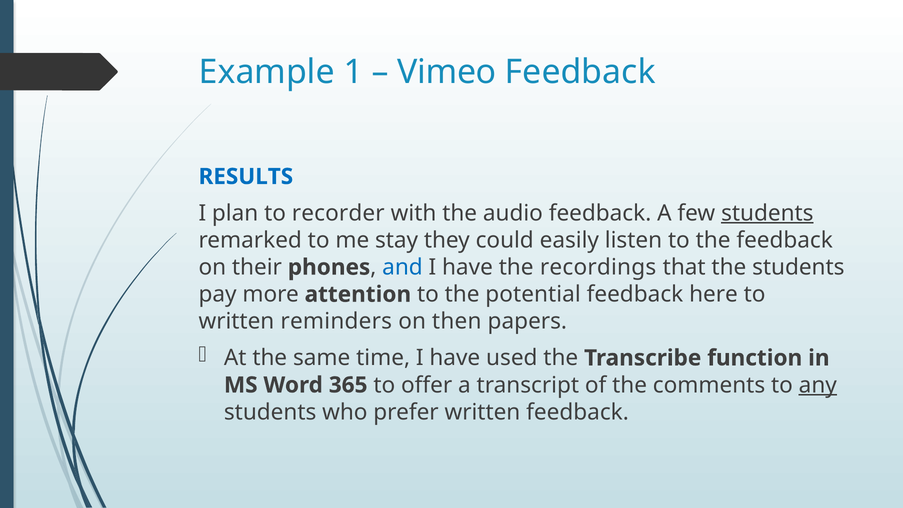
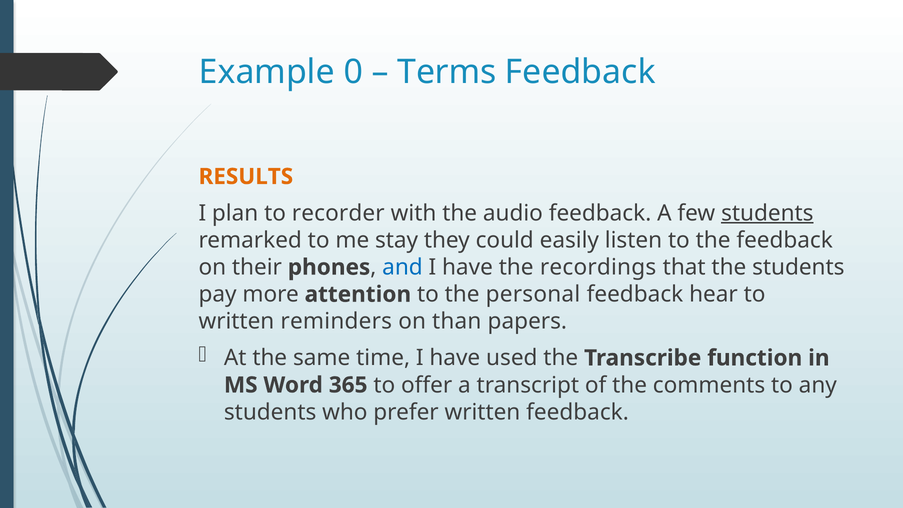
1: 1 -> 0
Vimeo: Vimeo -> Terms
RESULTS colour: blue -> orange
potential: potential -> personal
here: here -> hear
then: then -> than
any underline: present -> none
